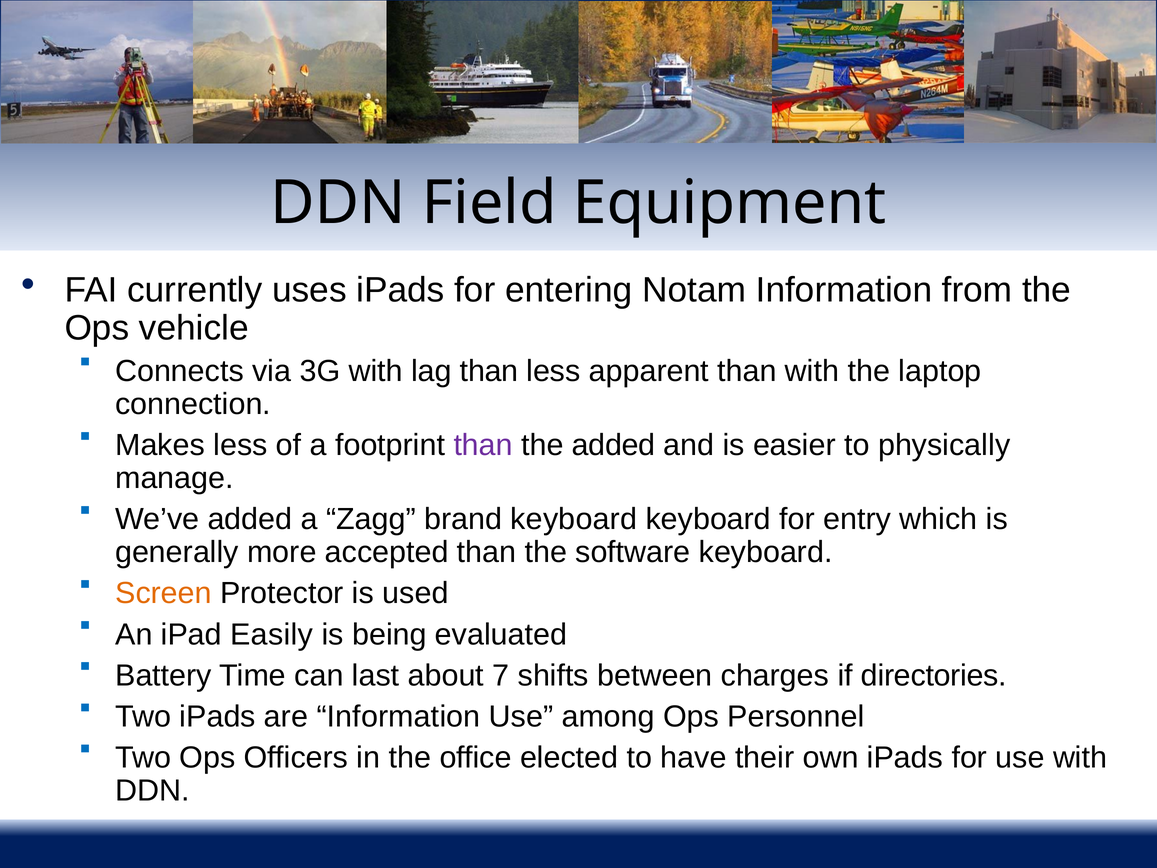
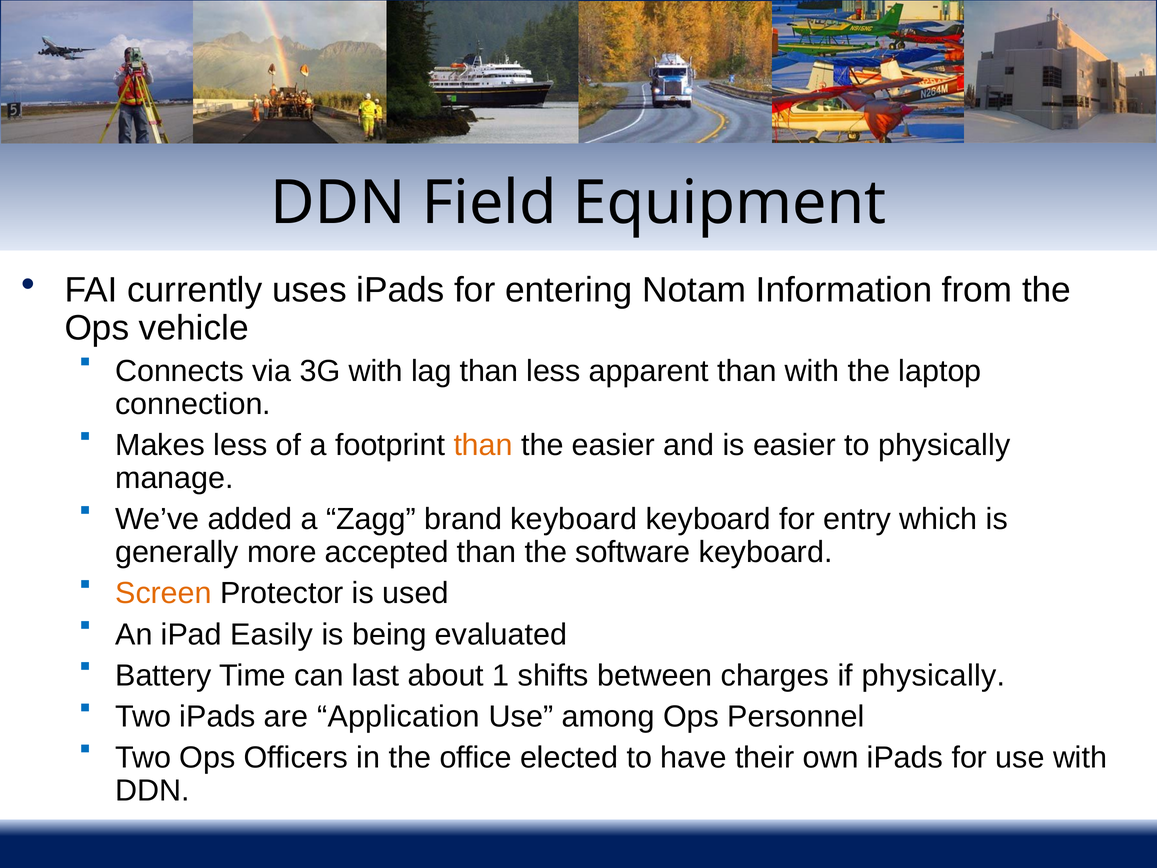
than at (483, 445) colour: purple -> orange
the added: added -> easier
7: 7 -> 1
if directories: directories -> physically
are Information: Information -> Application
